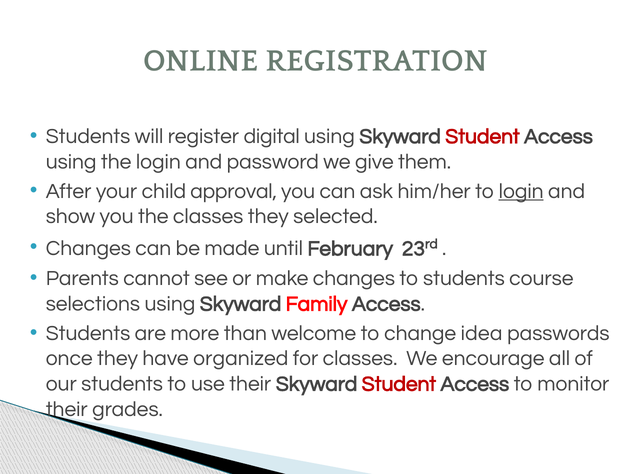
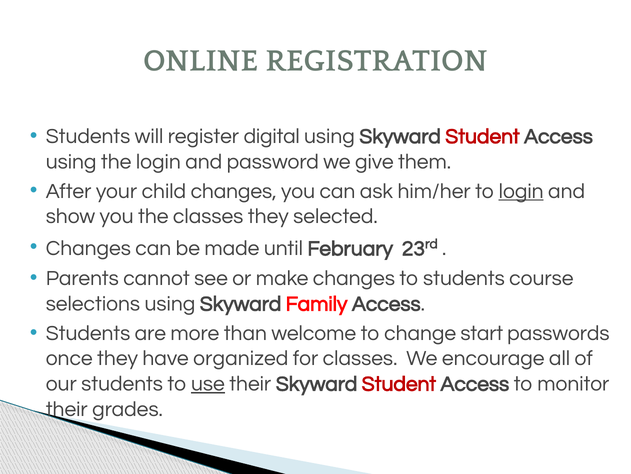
child approval: approval -> changes
idea: idea -> start
use underline: none -> present
